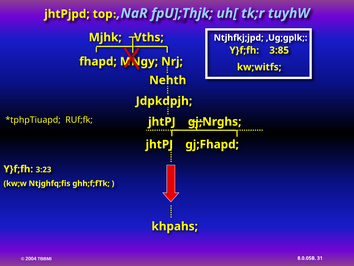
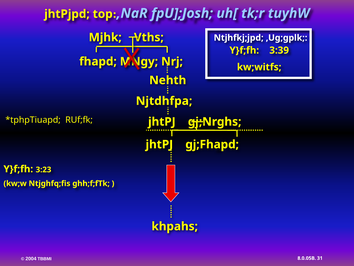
fpU];Thjk: fpU];Thjk -> fpU];Josh
3:85: 3:85 -> 3:39
Jdpkdpjh: Jdpkdpjh -> Njtdhfpa
